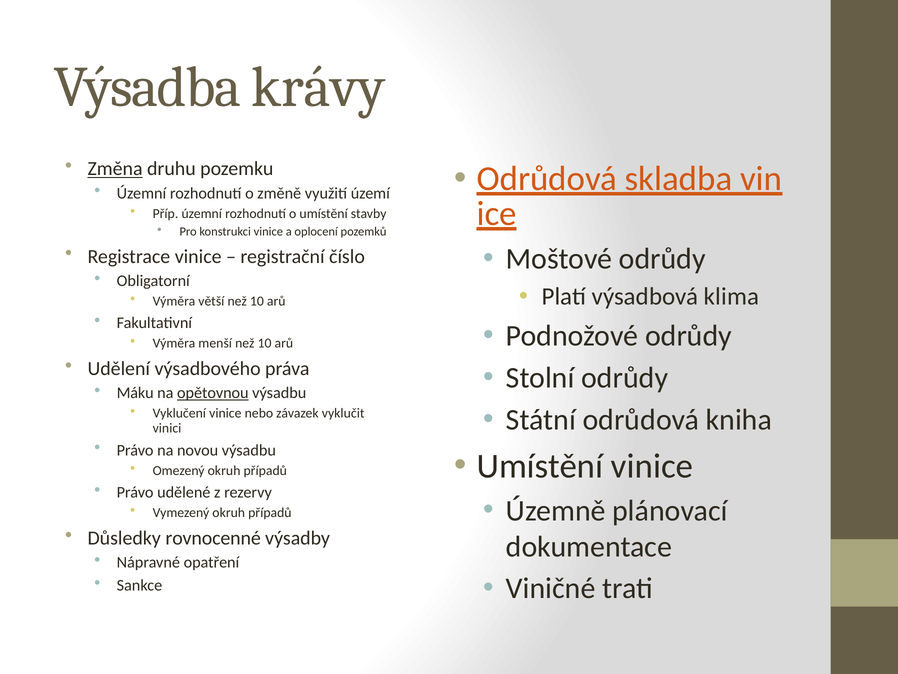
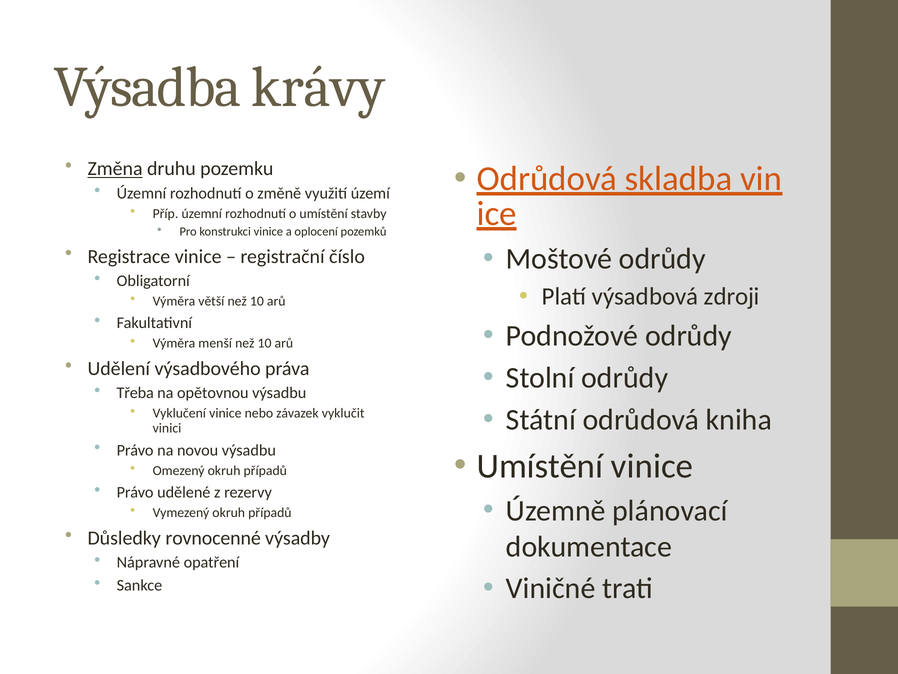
klima: klima -> zdroji
Máku: Máku -> Třeba
opětovnou underline: present -> none
